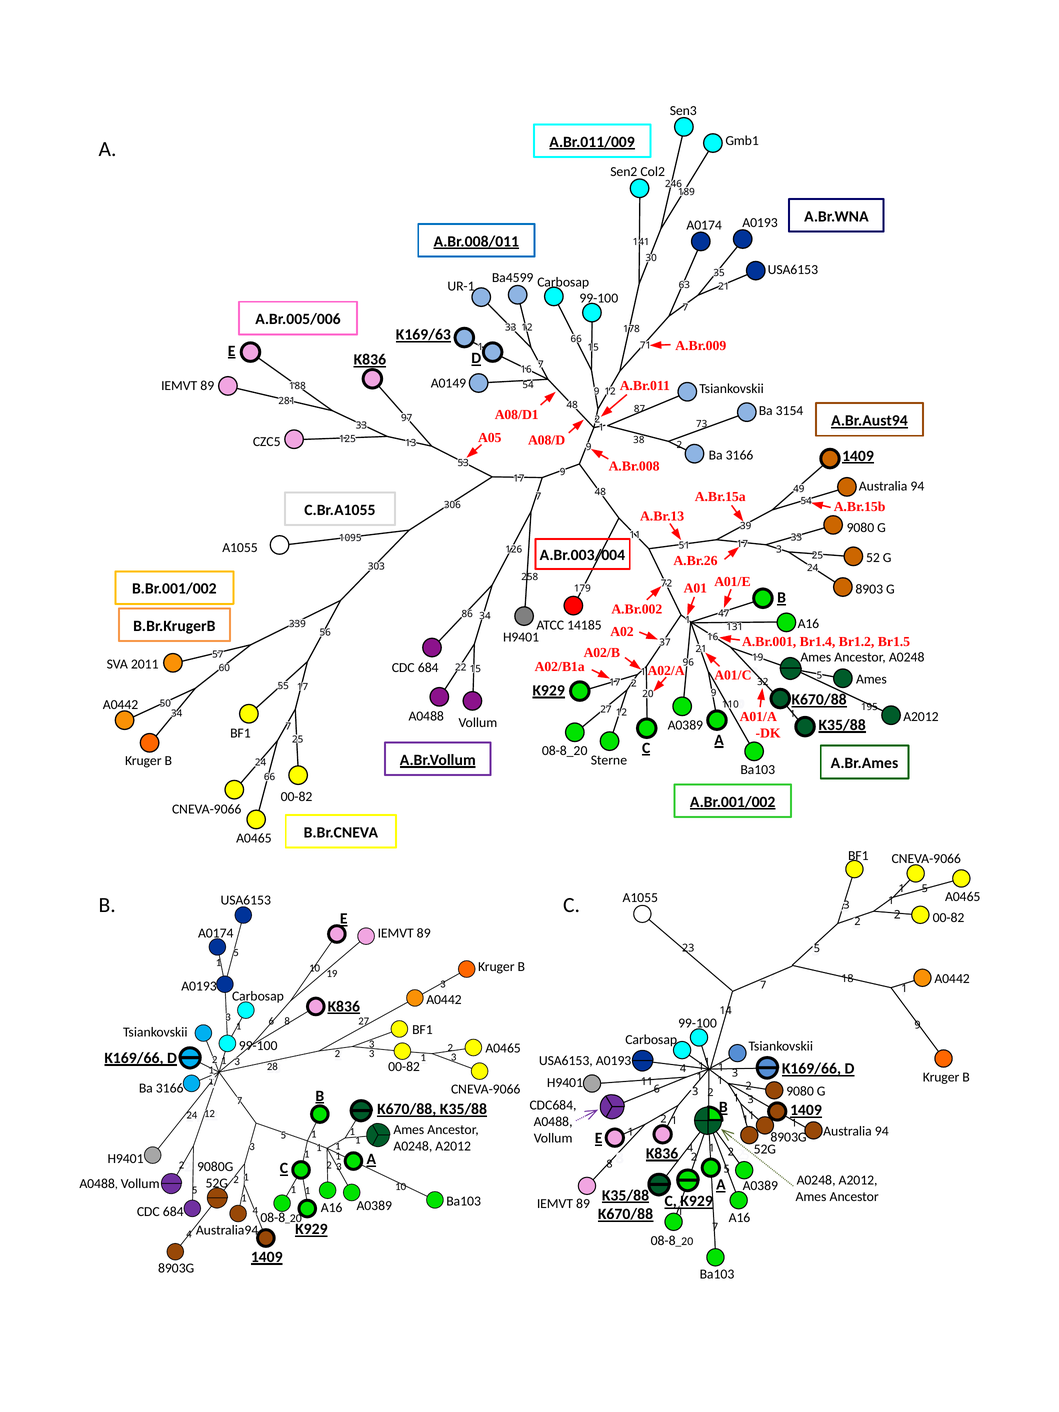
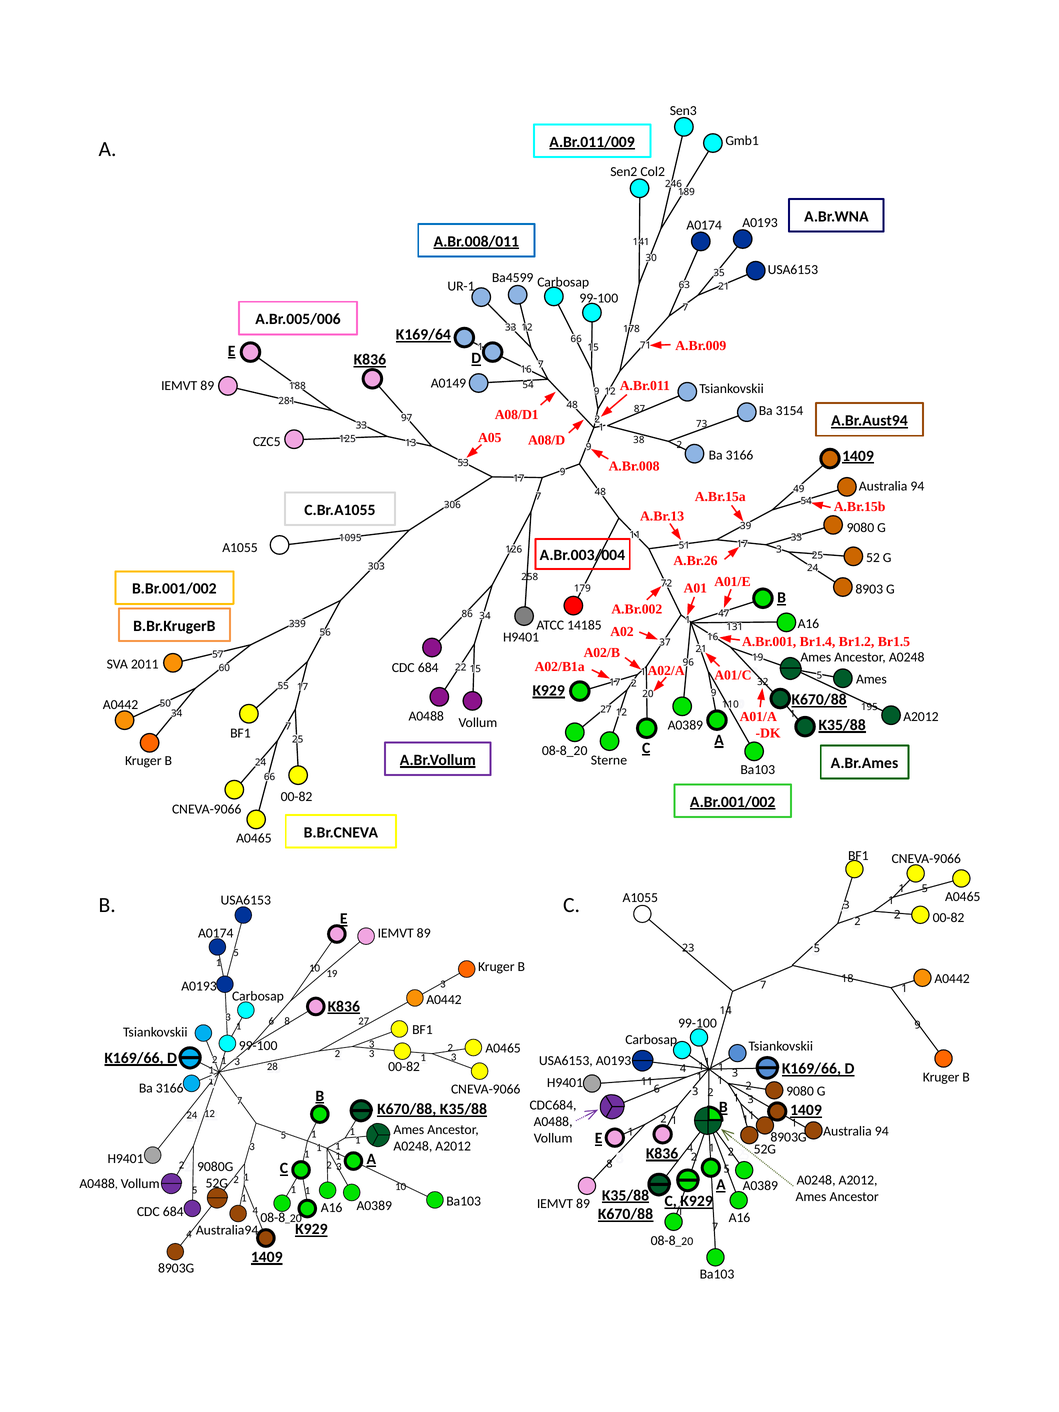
K169/63: K169/63 -> K169/64
